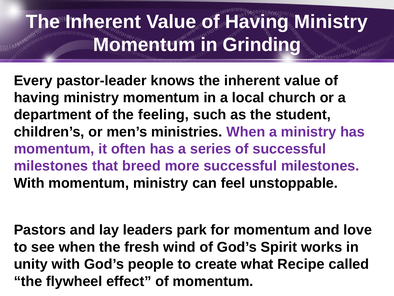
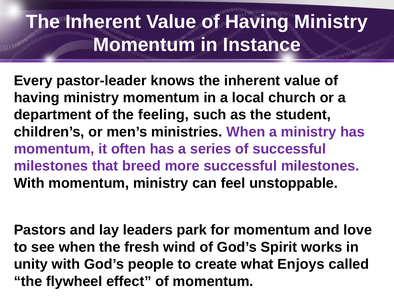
Grinding: Grinding -> Instance
Recipe: Recipe -> Enjoys
